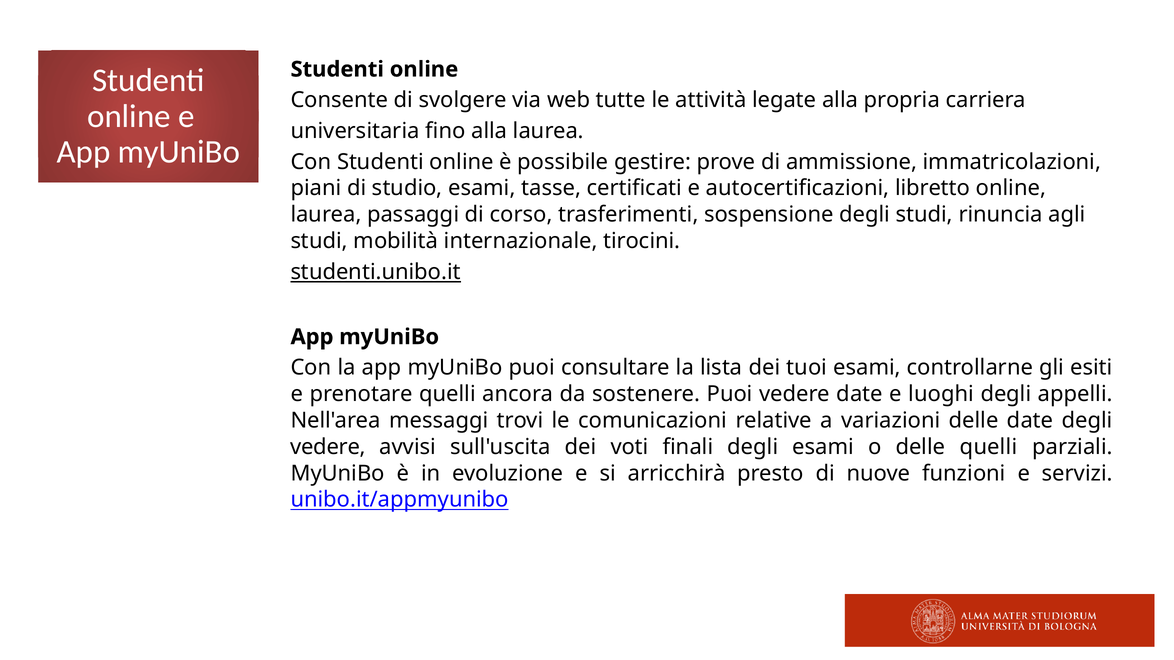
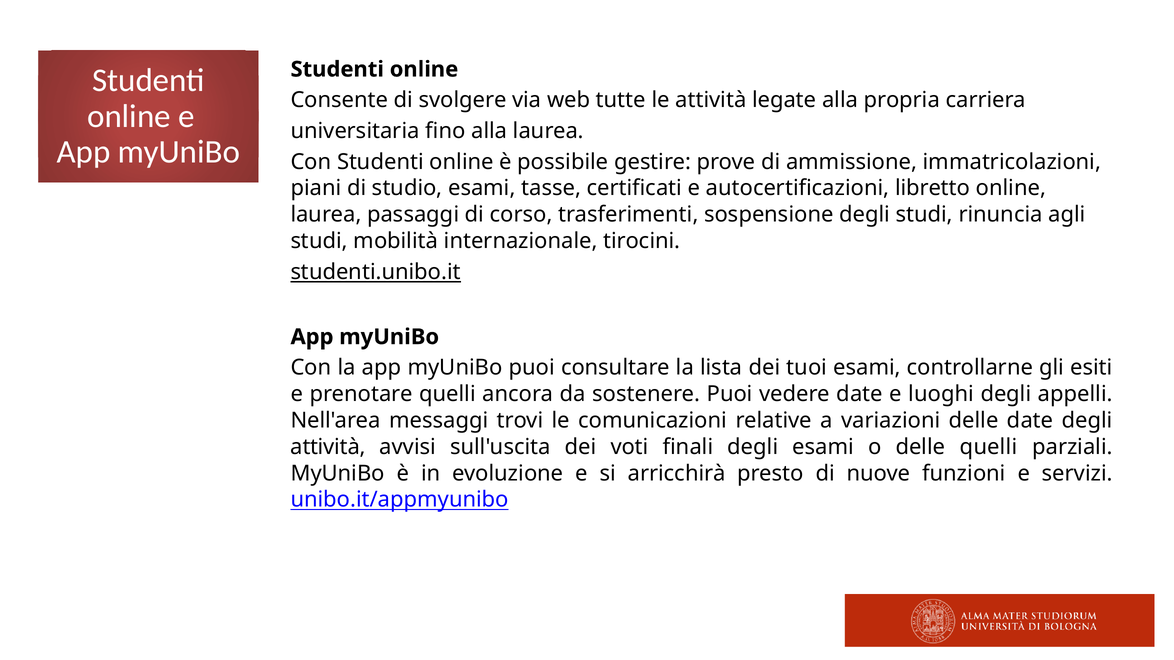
vedere at (328, 447): vedere -> attività
